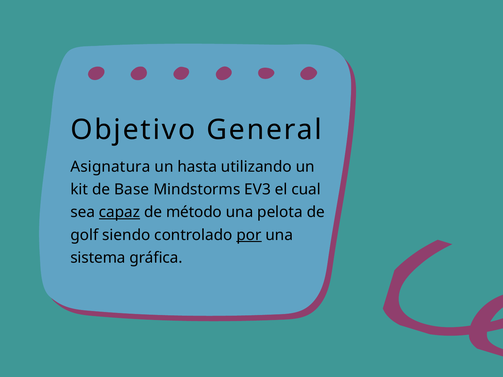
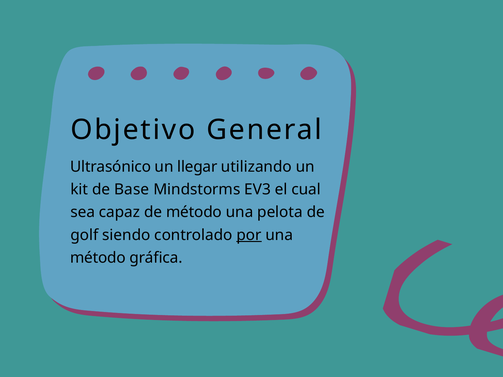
Asignatura: Asignatura -> Ultrasónico
hasta: hasta -> llegar
capaz underline: present -> none
sistema at (98, 258): sistema -> método
